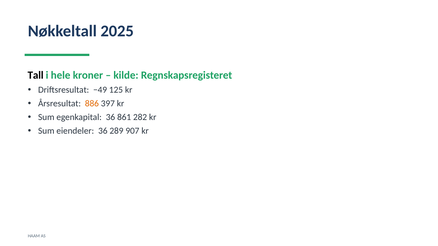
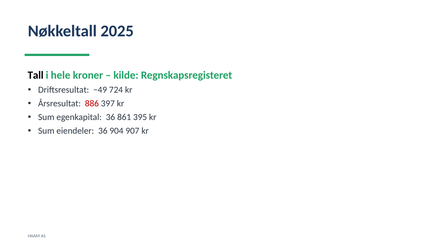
125: 125 -> 724
886 colour: orange -> red
282: 282 -> 395
289: 289 -> 904
